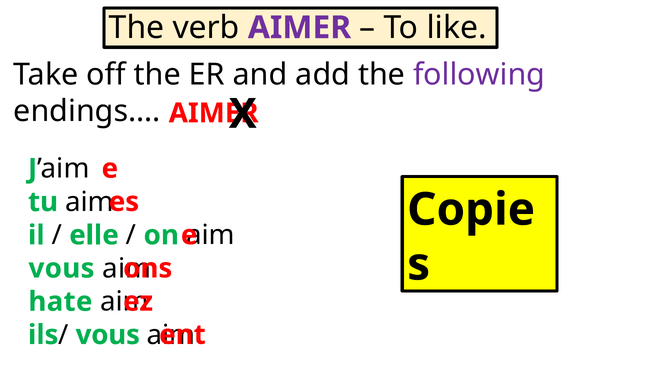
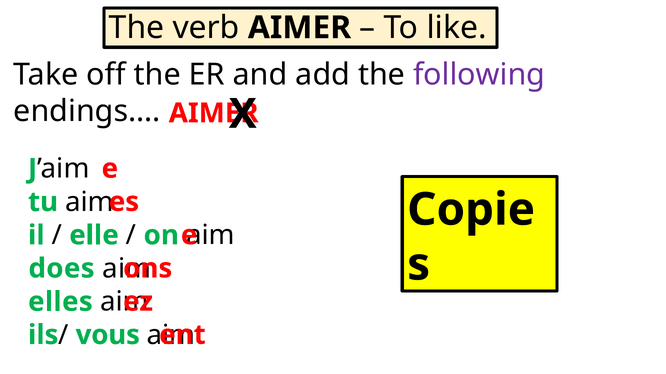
AIMER at (300, 28) colour: purple -> black
vous at (62, 269): vous -> does
hate: hate -> elles
